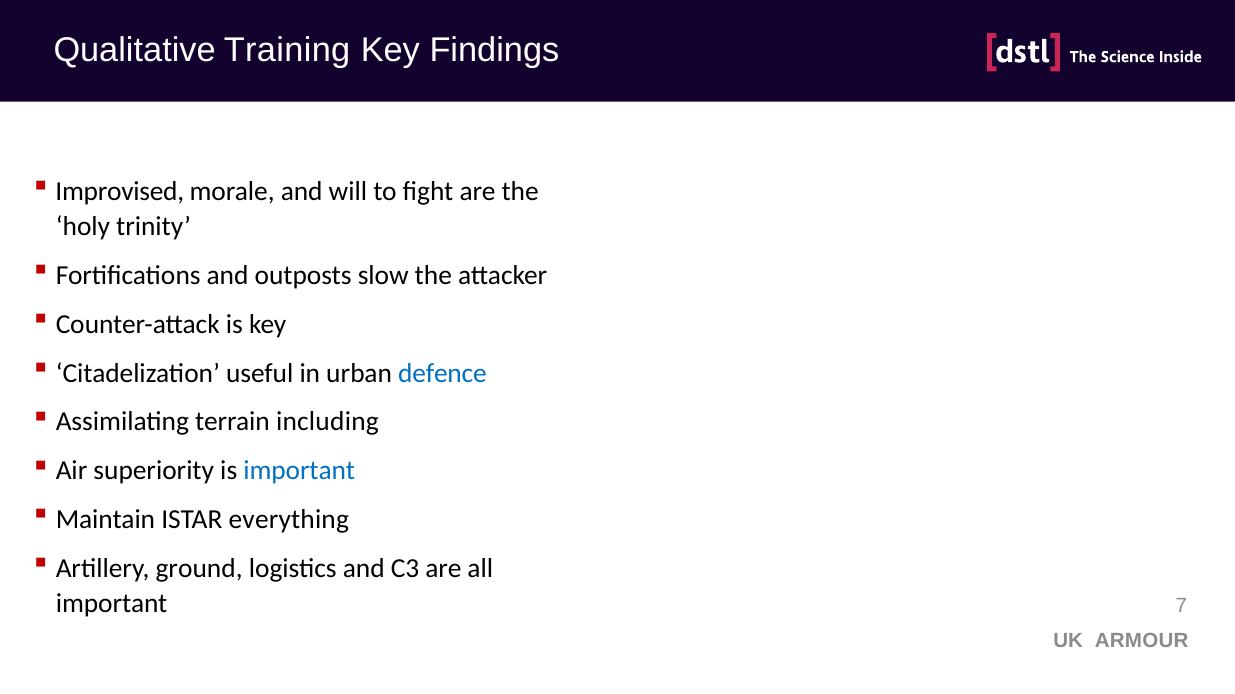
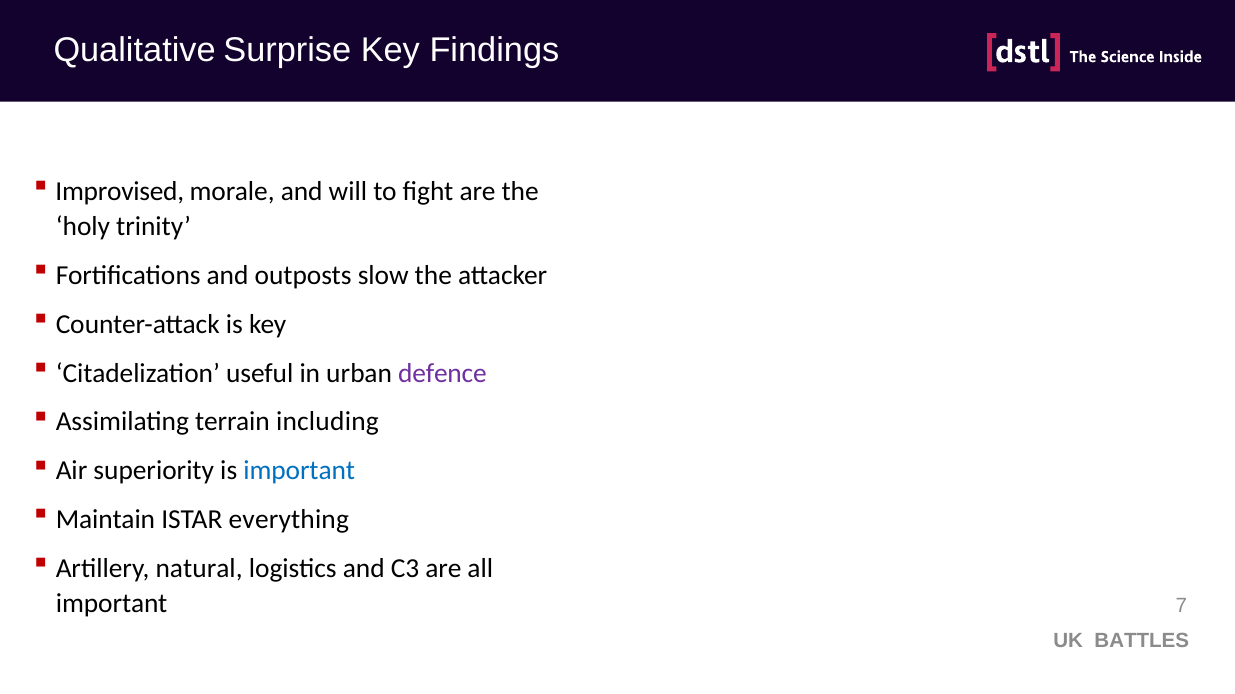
Training: Training -> Surprise
defence colour: blue -> purple
ground: ground -> natural
ARMOUR: ARMOUR -> BATTLES
